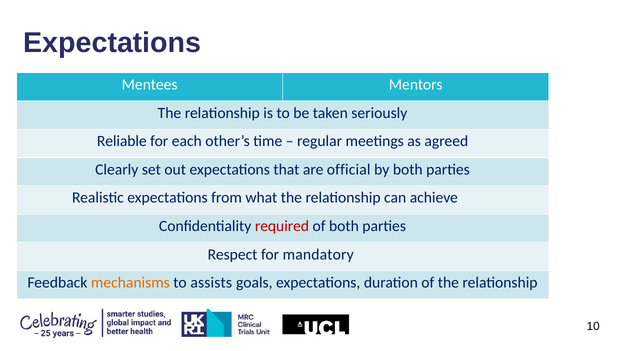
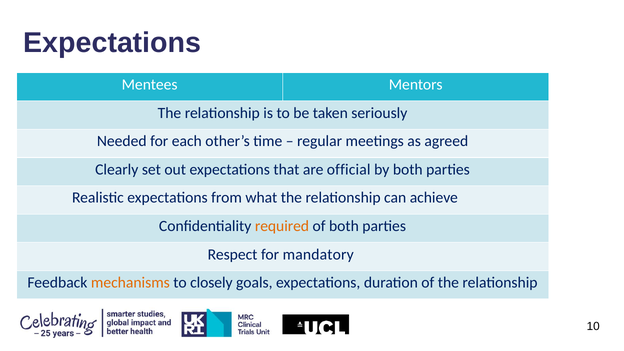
Reliable: Reliable -> Needed
required colour: red -> orange
assists: assists -> closely
